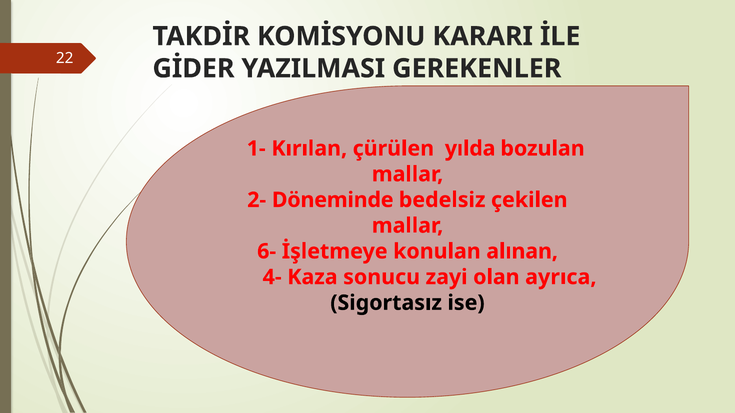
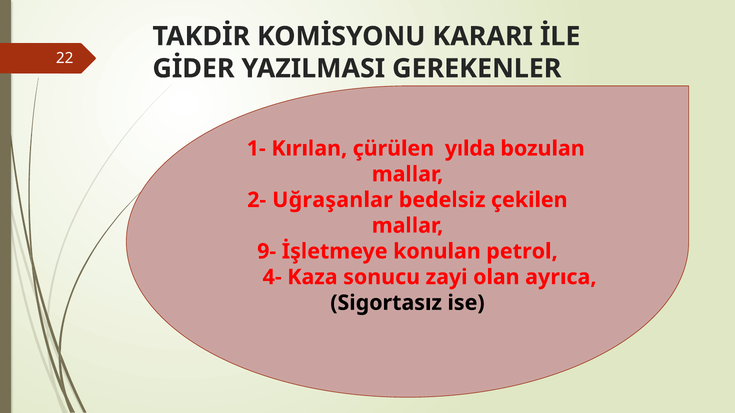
Döneminde: Döneminde -> Uğraşanlar
6-: 6- -> 9-
alınan: alınan -> petrol
